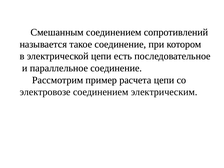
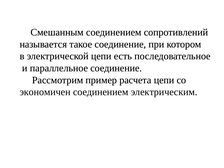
электровозе: электровозе -> экономичен
